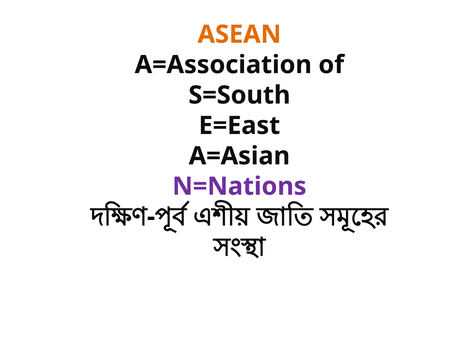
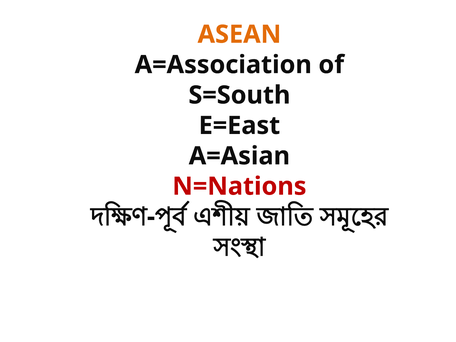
N=Nations colour: purple -> red
